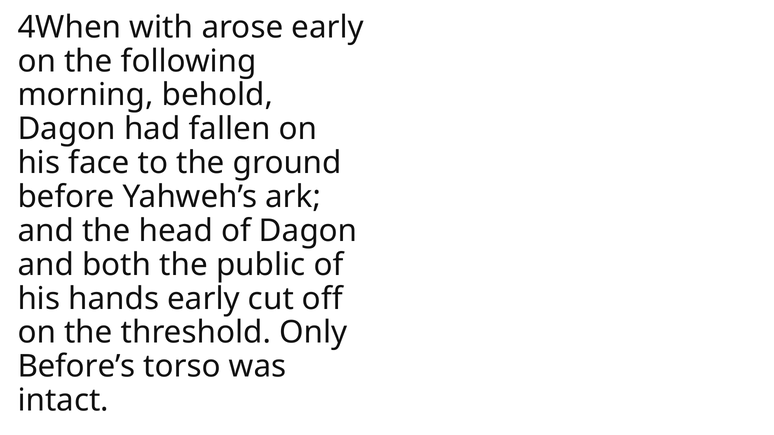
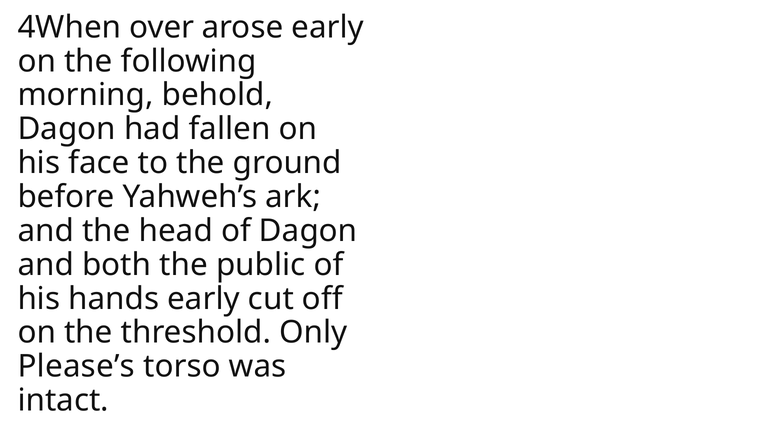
with: with -> over
Before’s: Before’s -> Please’s
